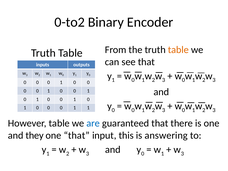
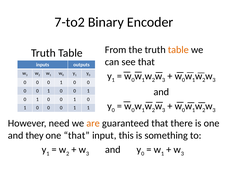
0-to2: 0-to2 -> 7-to2
However table: table -> need
are colour: blue -> orange
answering: answering -> something
